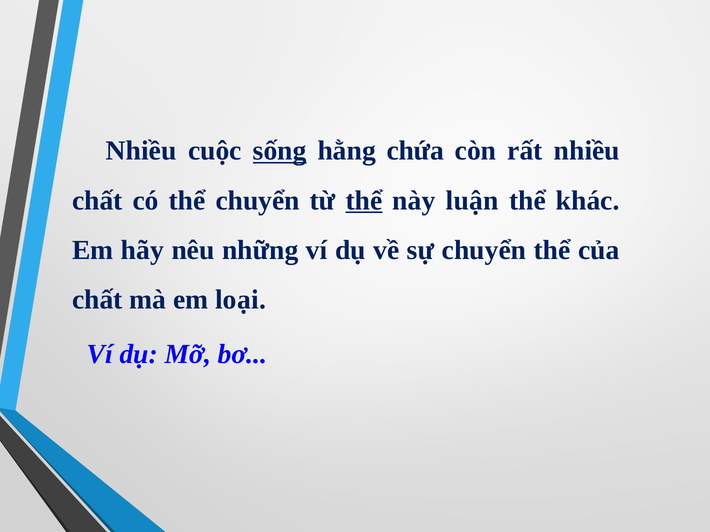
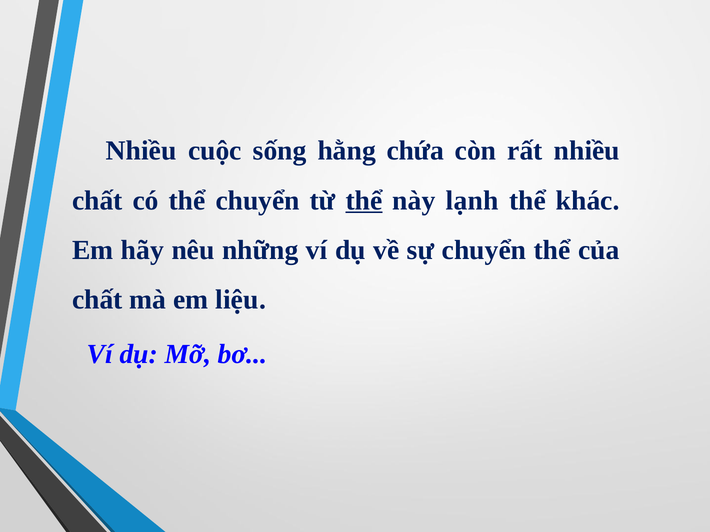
sống underline: present -> none
luận: luận -> lạnh
loại: loại -> liệu
